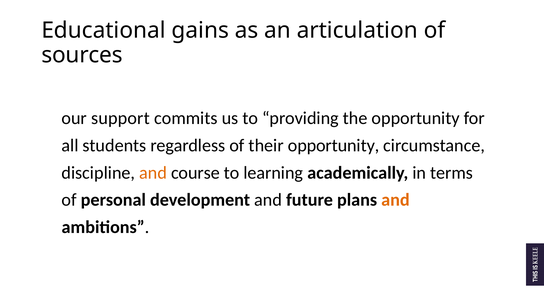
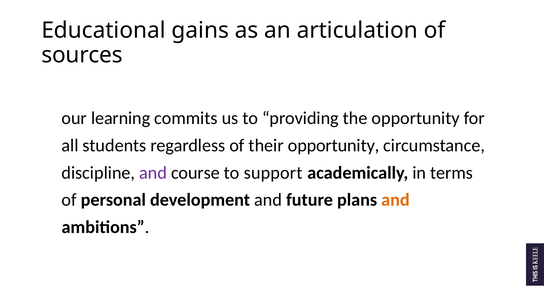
support: support -> learning
and at (153, 173) colour: orange -> purple
learning: learning -> support
